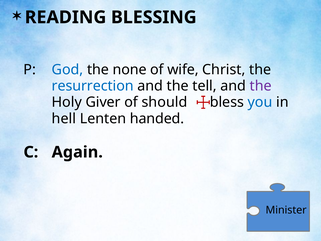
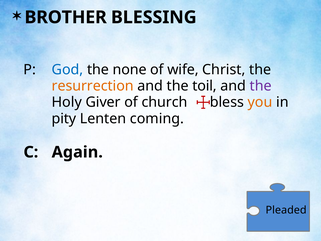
READING: READING -> BROTHER
resurrection colour: blue -> orange
tell: tell -> toil
should: should -> church
you colour: blue -> orange
hell: hell -> pity
handed: handed -> coming
Minister: Minister -> Pleaded
